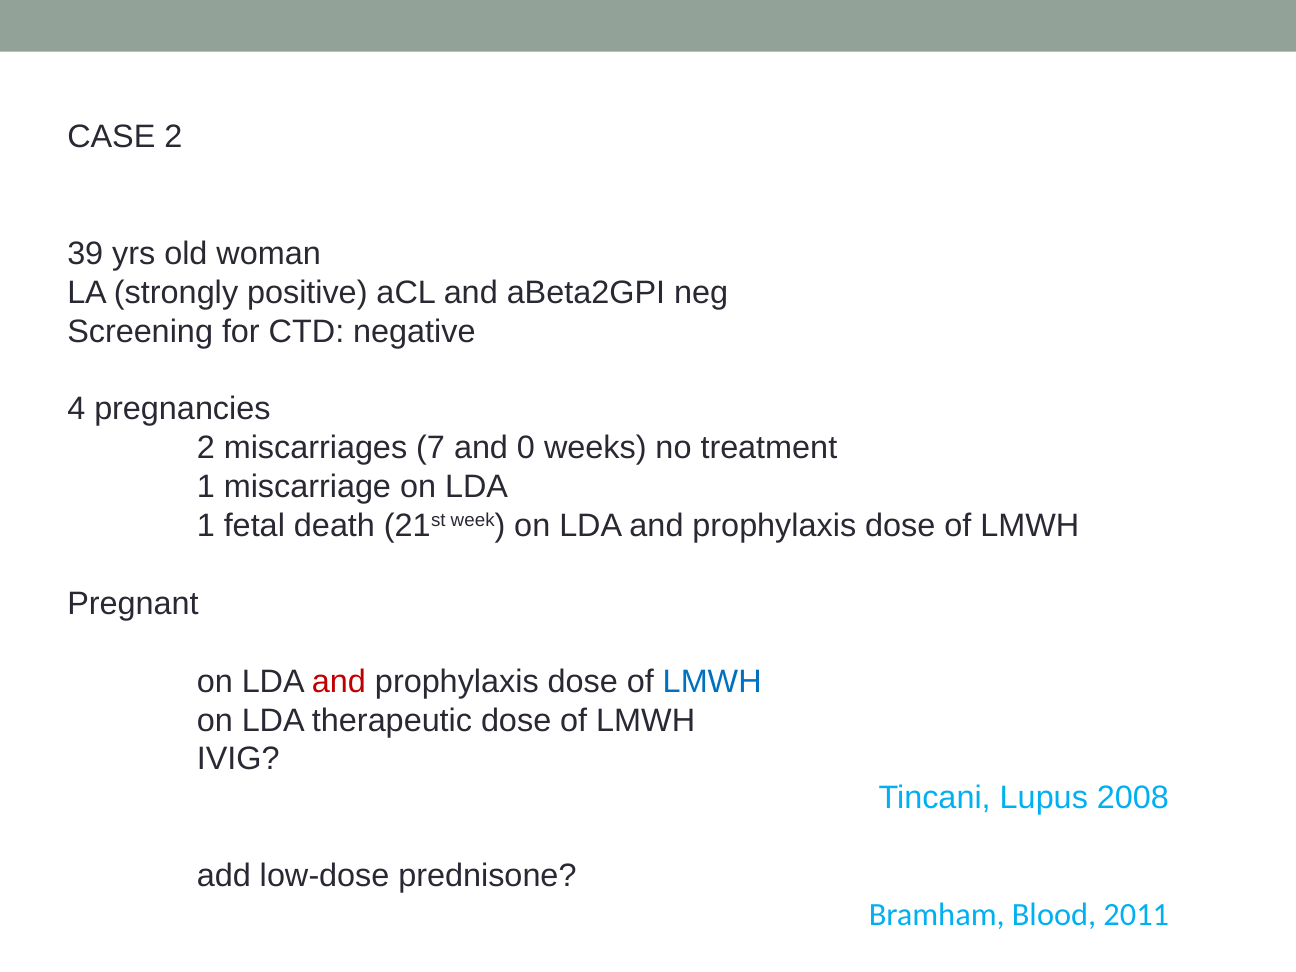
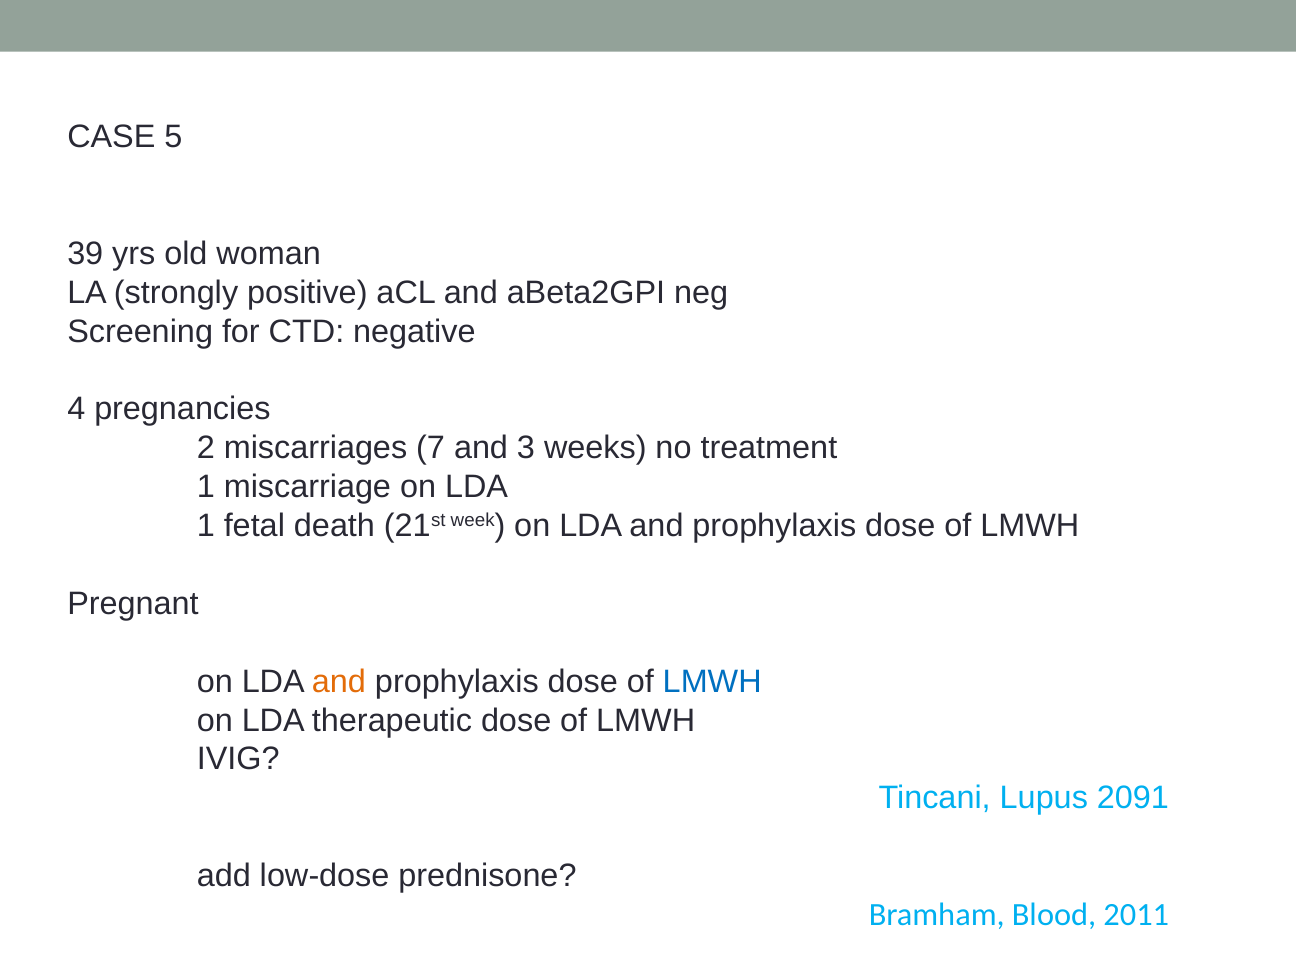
CASE 2: 2 -> 5
0: 0 -> 3
and at (339, 681) colour: red -> orange
2008: 2008 -> 2091
